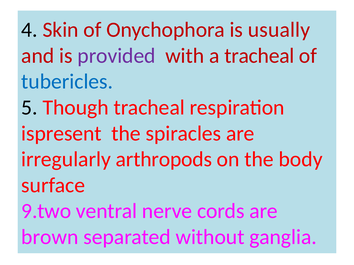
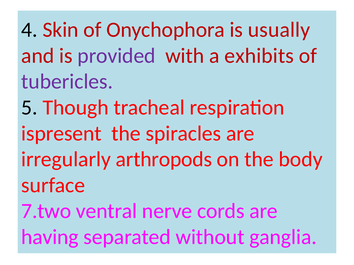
a tracheal: tracheal -> exhibits
tubericles colour: blue -> purple
9.two: 9.two -> 7.two
brown: brown -> having
